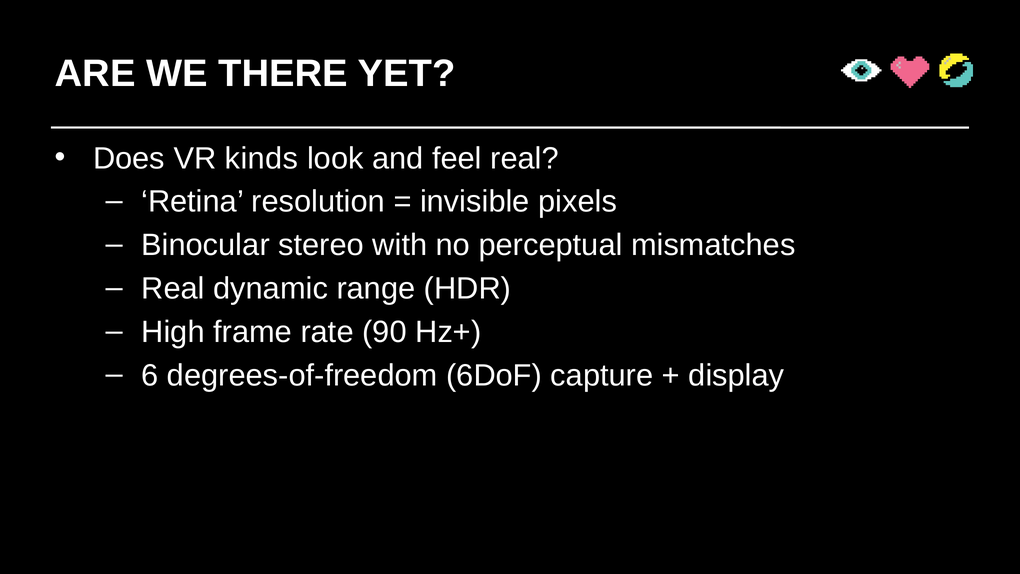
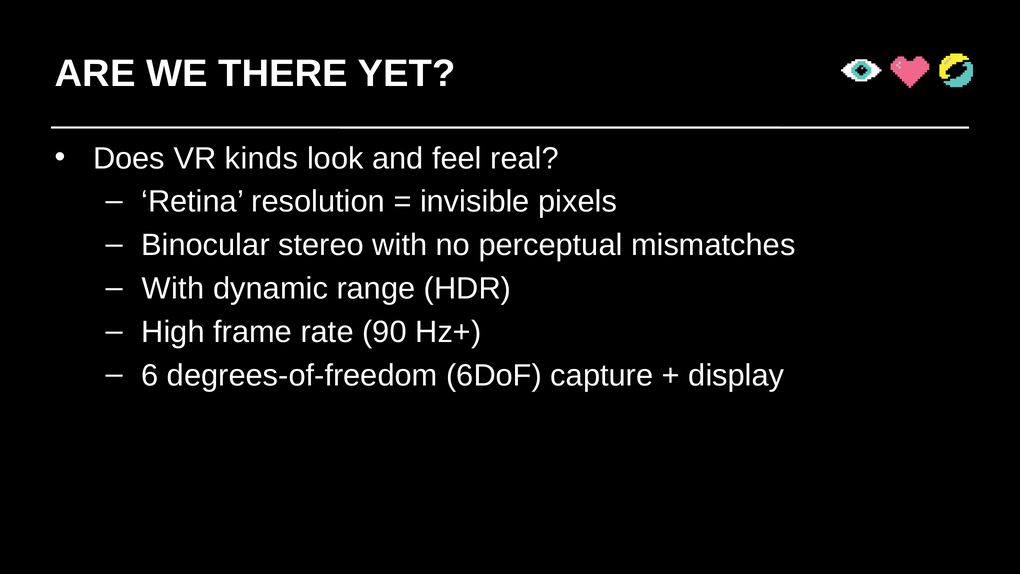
Real at (173, 289): Real -> With
